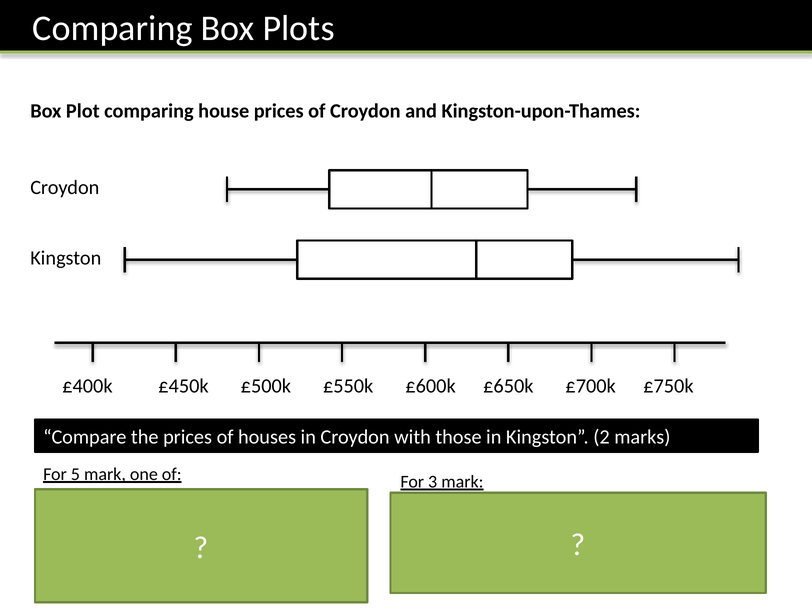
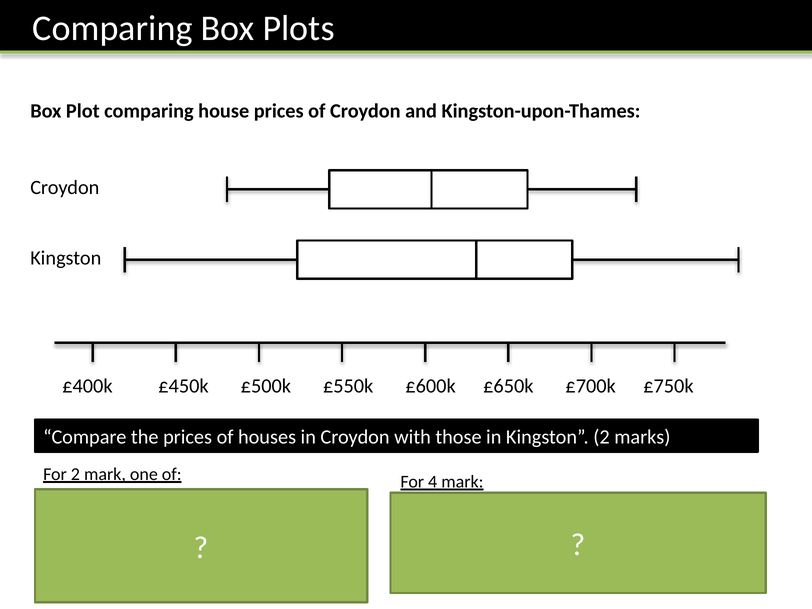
For 5: 5 -> 2
3: 3 -> 4
